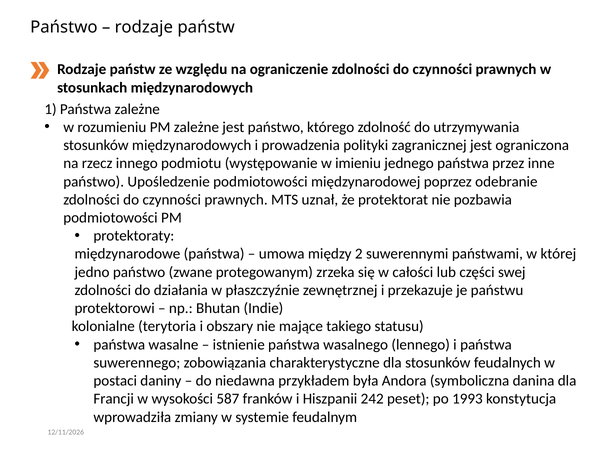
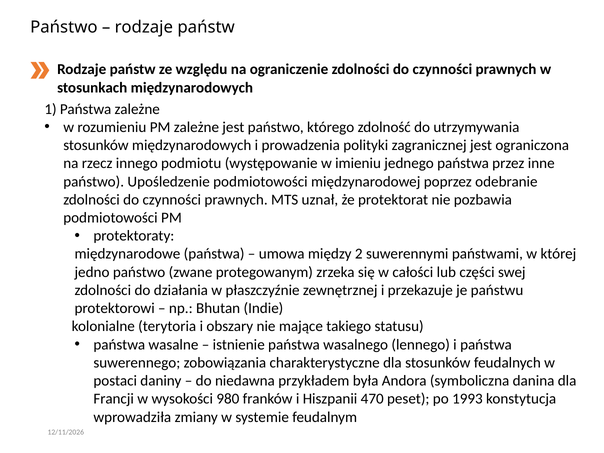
587: 587 -> 980
242: 242 -> 470
